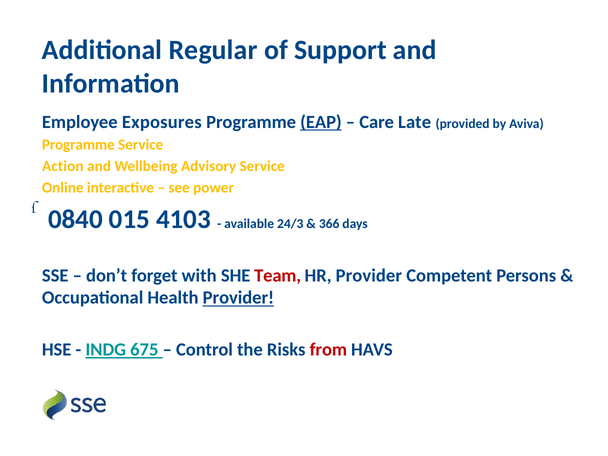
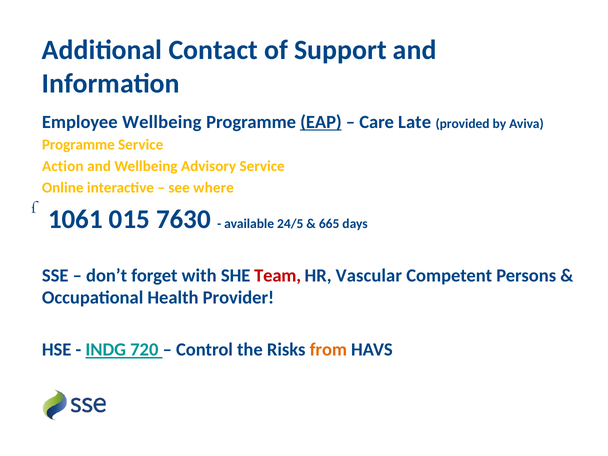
Regular: Regular -> Contact
Employee Exposures: Exposures -> Wellbeing
power: power -> where
0840: 0840 -> 1061
4103: 4103 -> 7630
24/3: 24/3 -> 24/5
366: 366 -> 665
HR Provider: Provider -> Vascular
Provider at (238, 298) underline: present -> none
675: 675 -> 720
from colour: red -> orange
